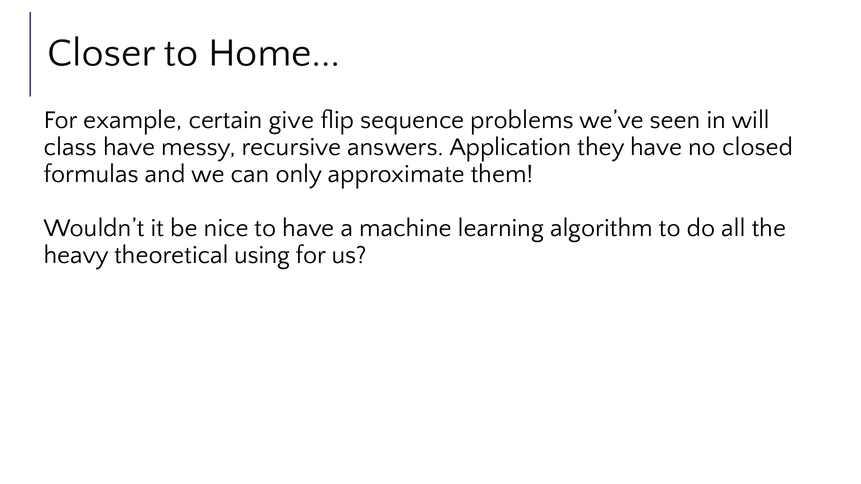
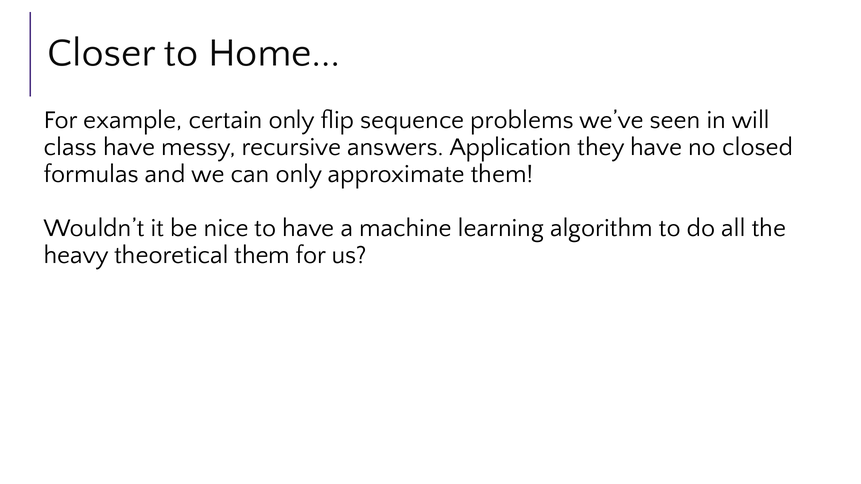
certain give: give -> only
theoretical using: using -> them
